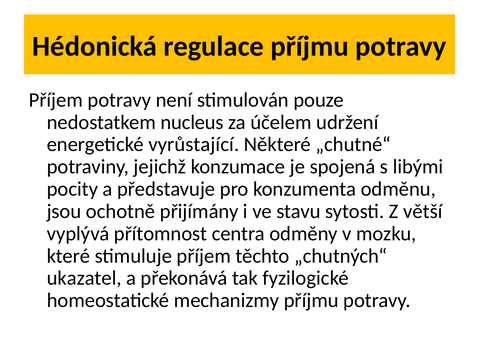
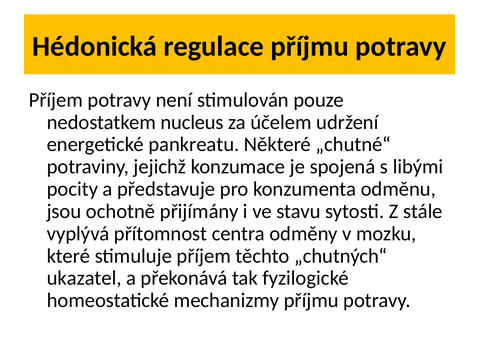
vyrůstající: vyrůstající -> pankreatu
větší: větší -> stále
